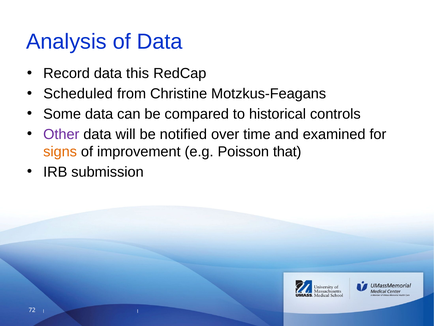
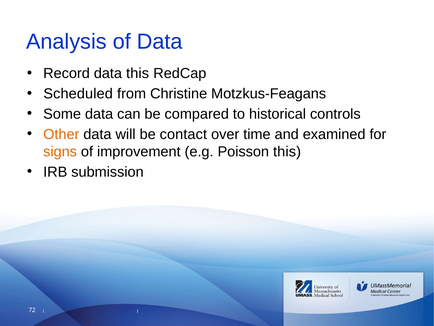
Other colour: purple -> orange
notified: notified -> contact
Poisson that: that -> this
